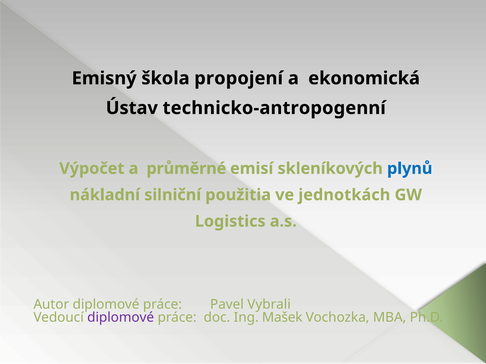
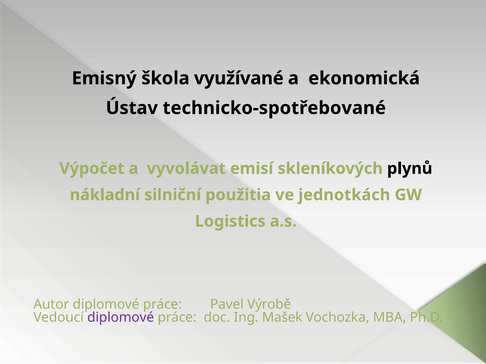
propojení: propojení -> využívané
technicko-antropogenní: technicko-antropogenní -> technicko-spotřebované
průměrné: průměrné -> vyvolávat
plynů colour: blue -> black
Vybrali: Vybrali -> Výrobě
